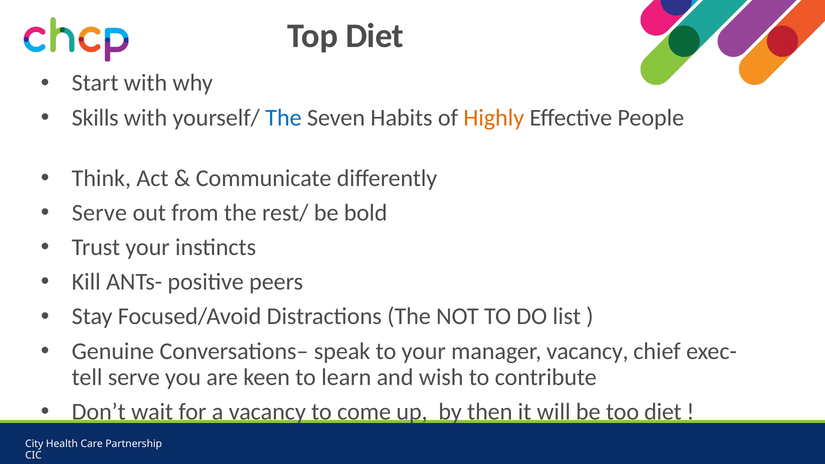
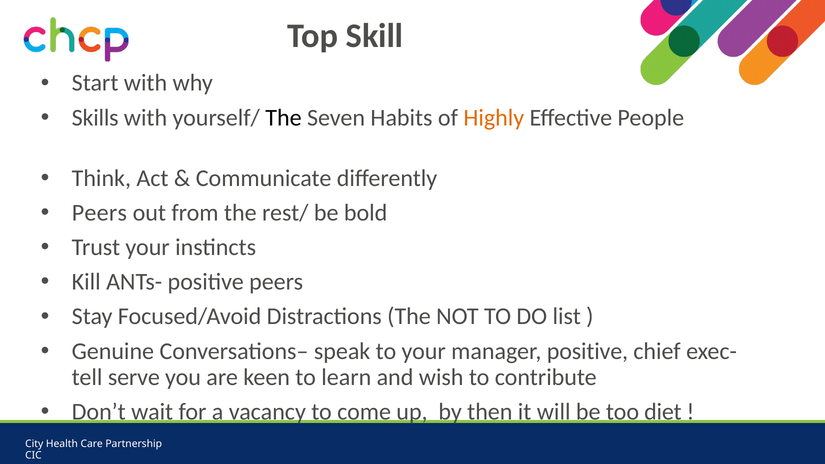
Top Diet: Diet -> Skill
The at (283, 118) colour: blue -> black
Serve at (99, 213): Serve -> Peers
manager vacancy: vacancy -> positive
